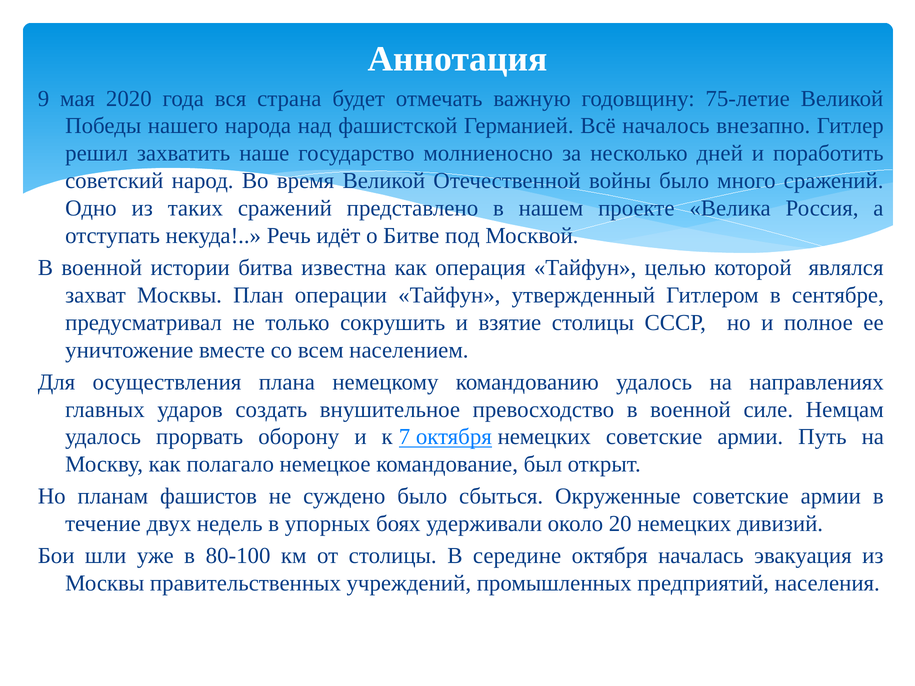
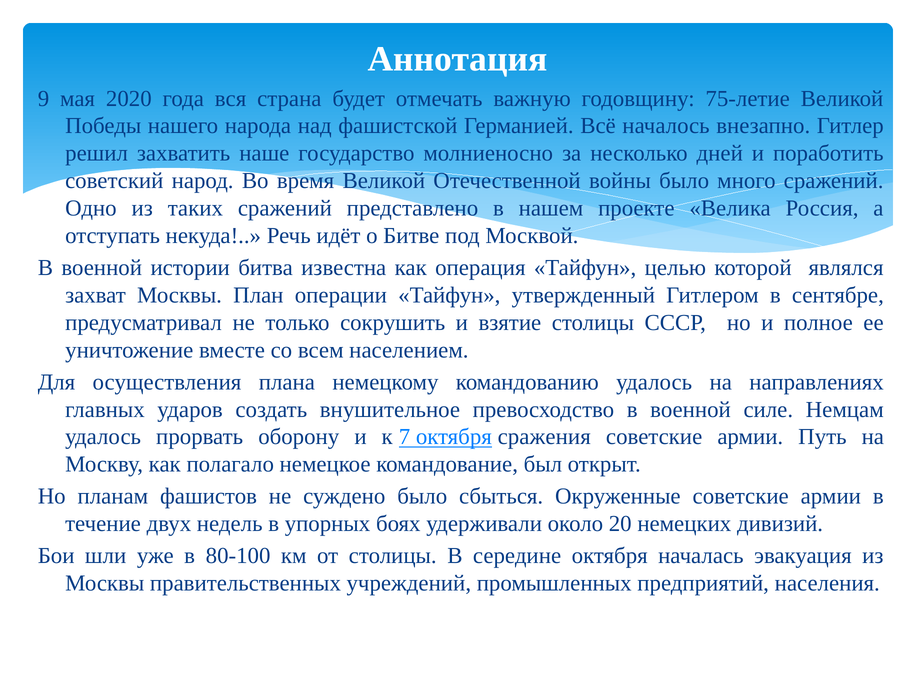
октября немецких: немецких -> сражения
